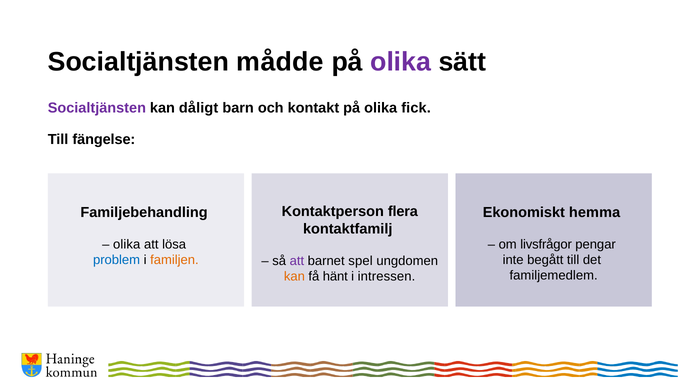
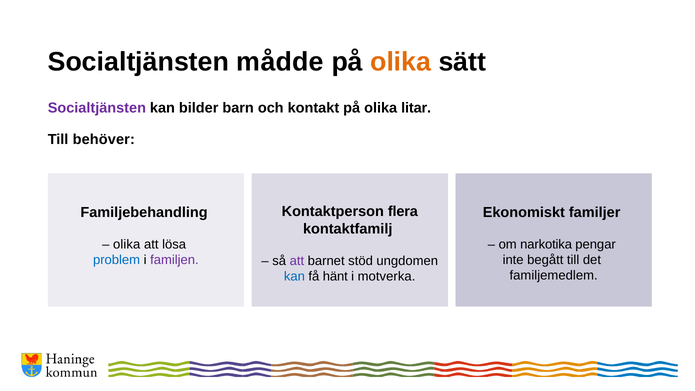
olika at (401, 62) colour: purple -> orange
dåligt: dåligt -> bilder
fick: fick -> litar
fängelse: fängelse -> behöver
hemma: hemma -> familjer
livsfrågor: livsfrågor -> narkotika
familjen colour: orange -> purple
spel: spel -> stöd
kan at (294, 276) colour: orange -> blue
intressen: intressen -> motverka
